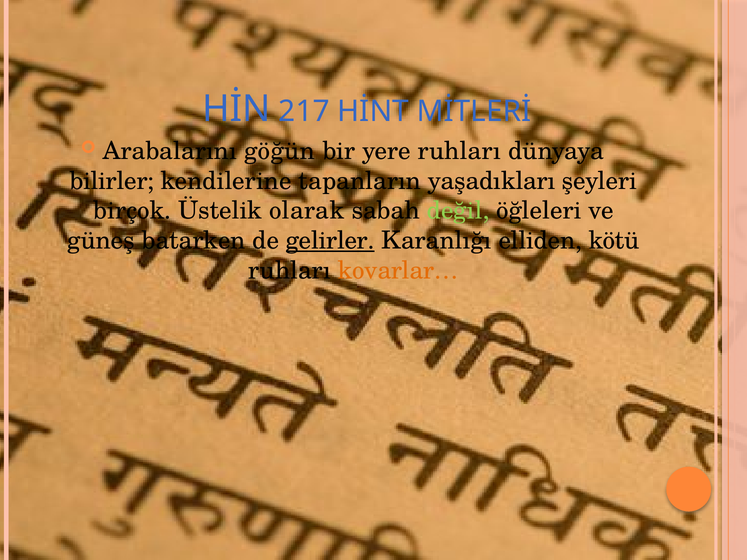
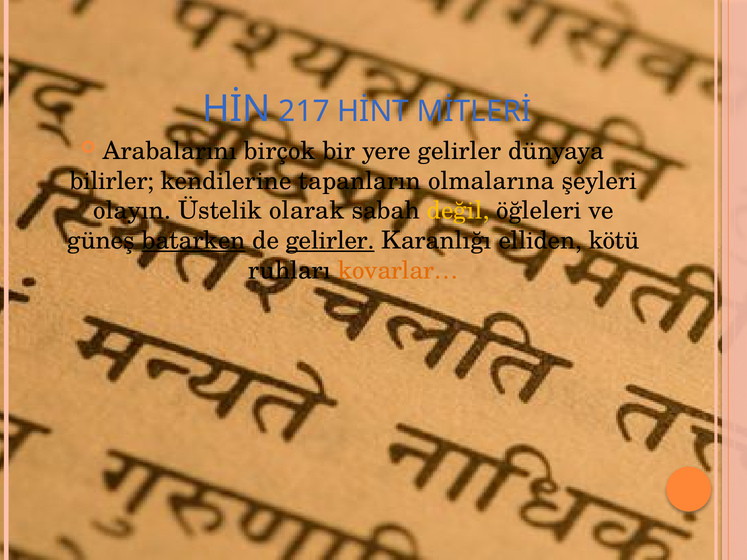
göğün: göğün -> birçok
yere ruhları: ruhları -> gelirler
yaşadıkları: yaşadıkları -> olmalarına
birçok: birçok -> olayın
değil colour: light green -> yellow
batarken underline: none -> present
